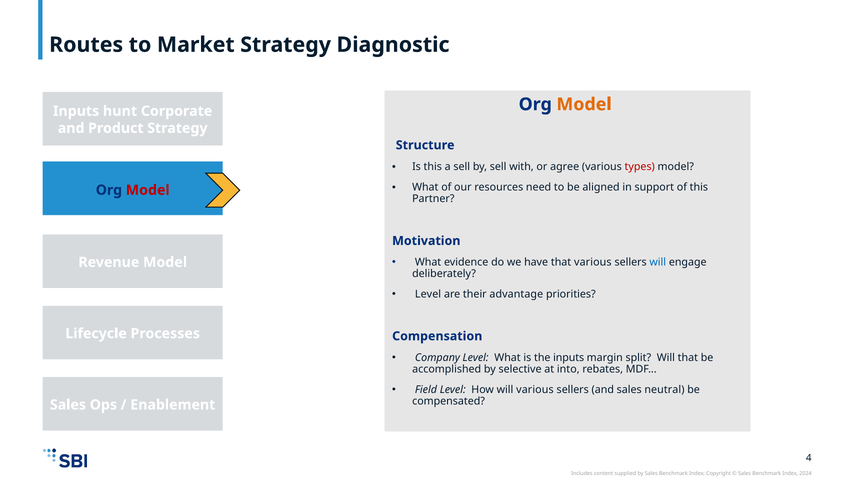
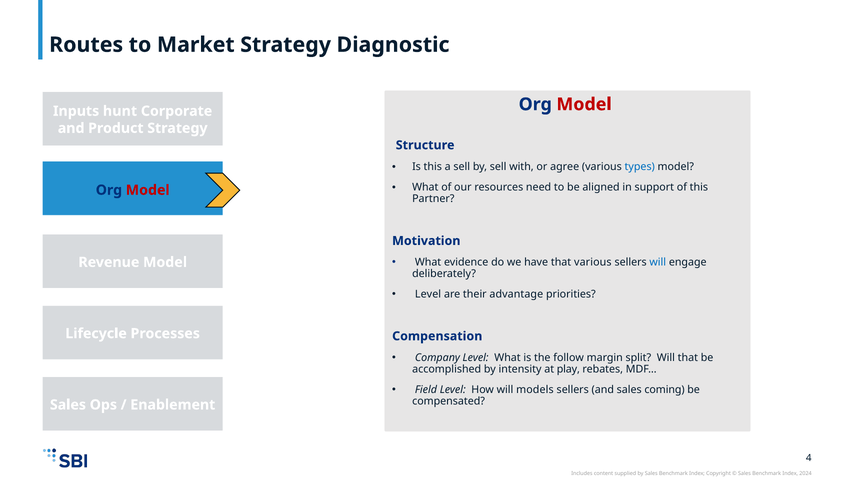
Model at (584, 104) colour: orange -> red
types colour: red -> blue
the inputs: inputs -> follow
selective: selective -> intensity
into: into -> play
will various: various -> models
neutral: neutral -> coming
